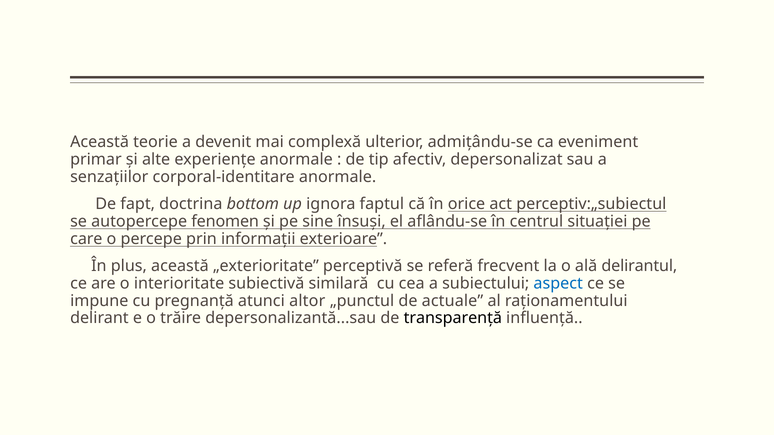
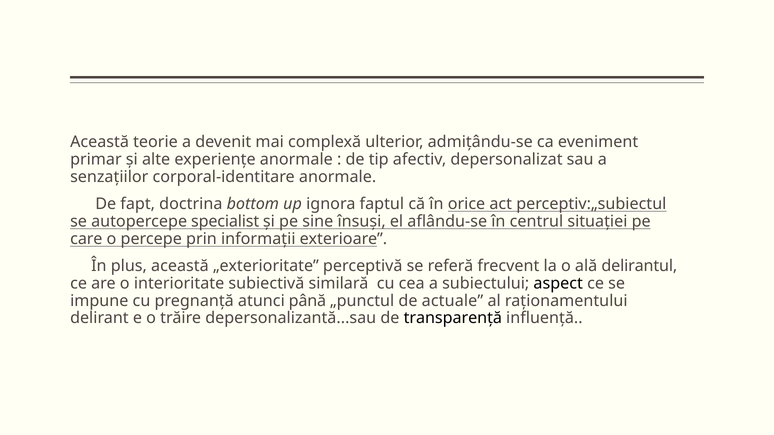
fenomen: fenomen -> specialist
aspect colour: blue -> black
altor: altor -> până
